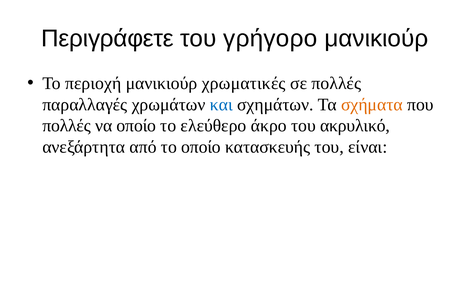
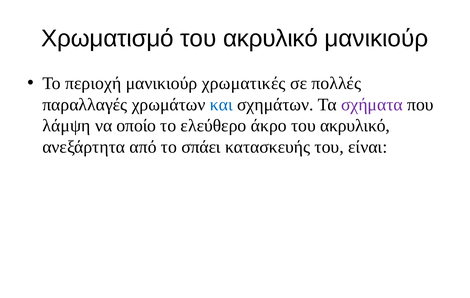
Περιγράφετε: Περιγράφετε -> Χρωματισμό
γρήγορο at (270, 39): γρήγορο -> ακρυλικό
σχήματα colour: orange -> purple
πολλές at (67, 126): πολλές -> λάμψη
το οποίο: οποίο -> σπάει
